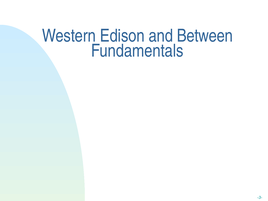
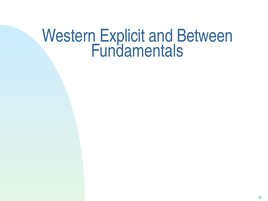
Edison: Edison -> Explicit
